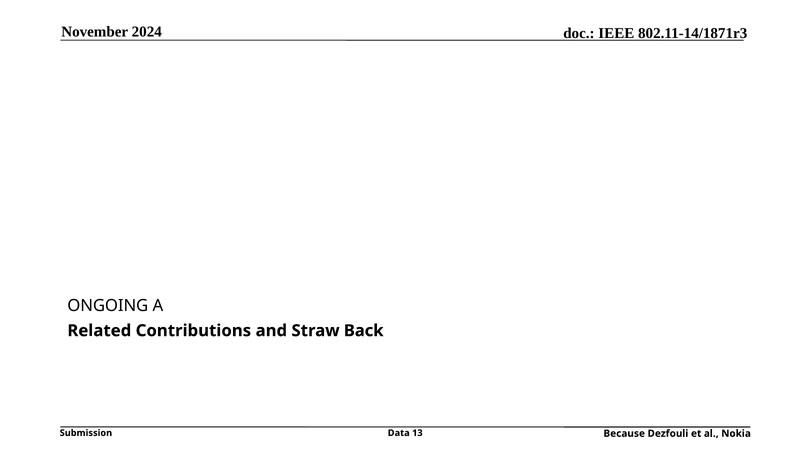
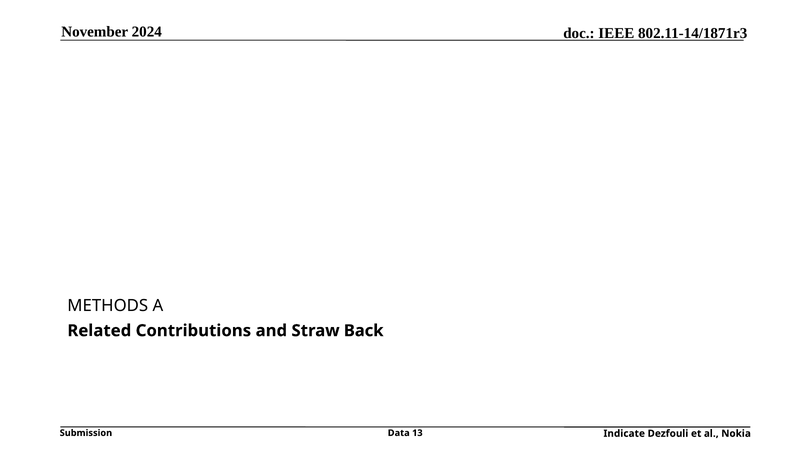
ONGOING: ONGOING -> METHODS
Because: Because -> Indicate
